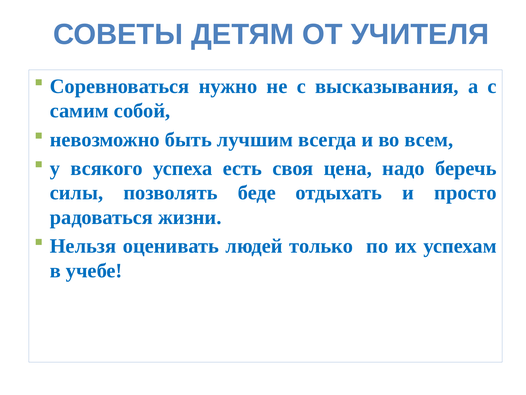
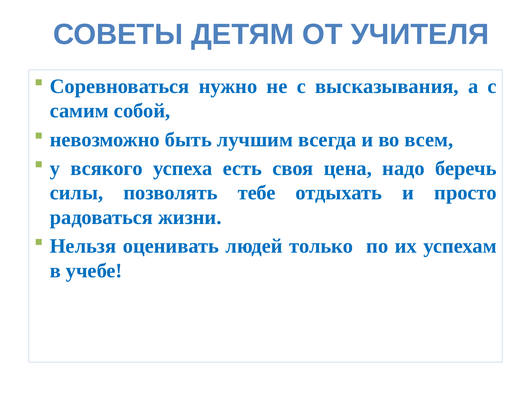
беде: беде -> тебе
